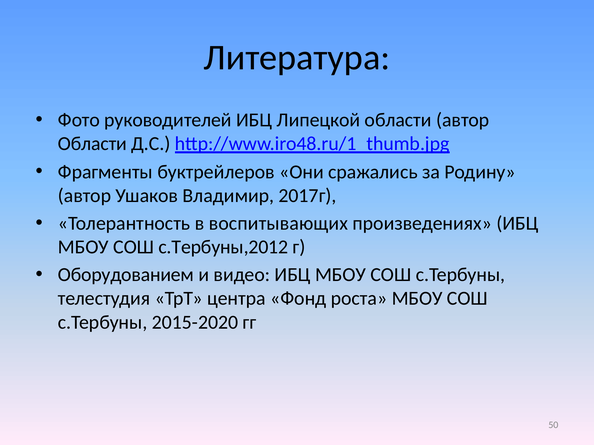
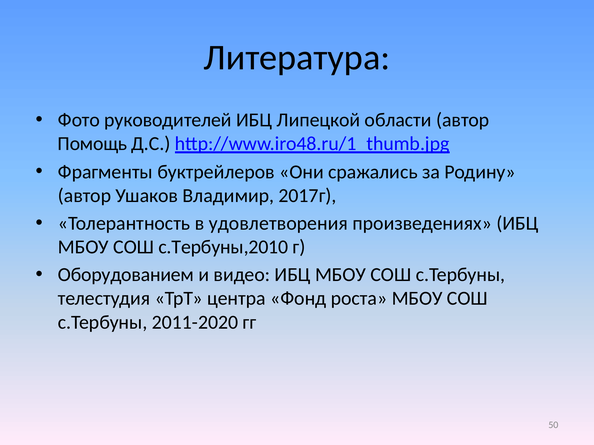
Области at (92, 144): Области -> Помощь
воспитывающих: воспитывающих -> удовлетворения
с.Тербуны,2012: с.Тербуны,2012 -> с.Тербуны,2010
2015-2020: 2015-2020 -> 2011-2020
